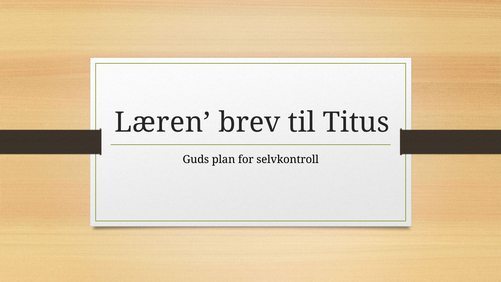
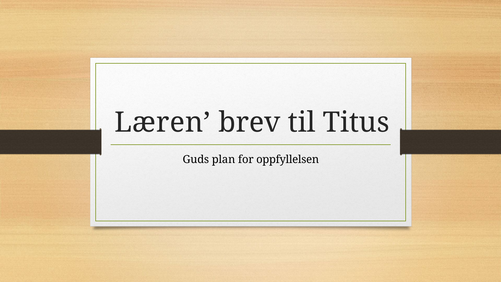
selvkontroll: selvkontroll -> oppfyllelsen
